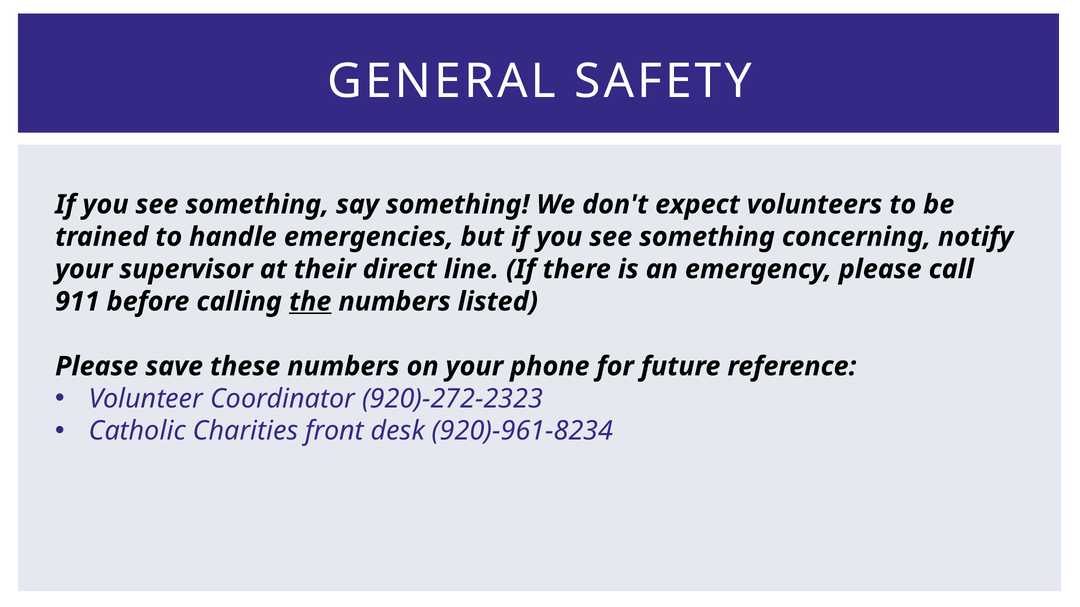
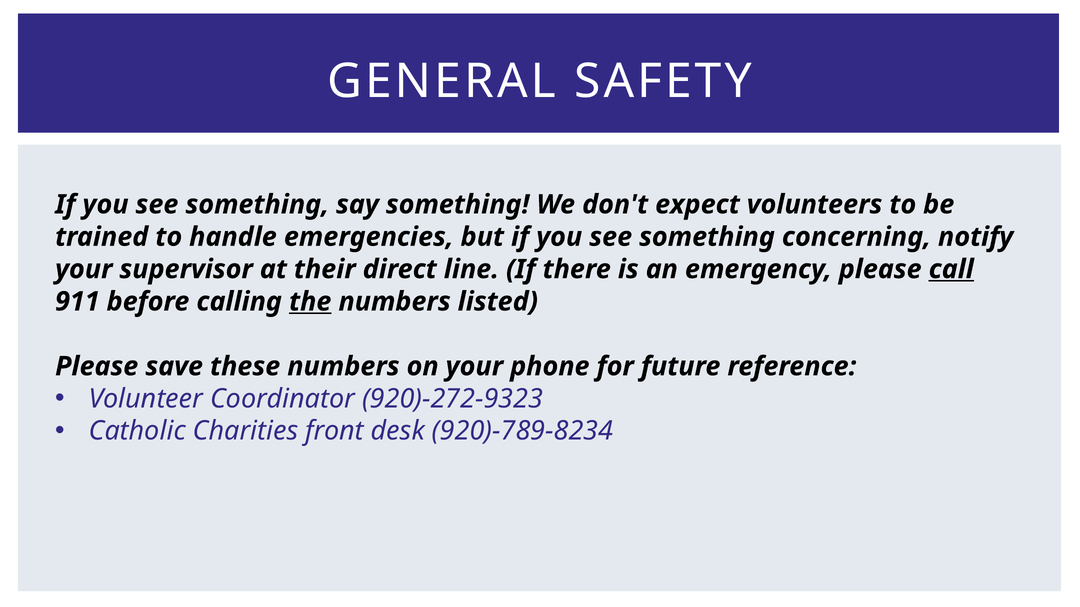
call underline: none -> present
920)-272-2323: 920)-272-2323 -> 920)-272-9323
920)-961-8234: 920)-961-8234 -> 920)-789-8234
